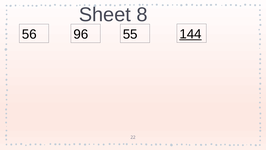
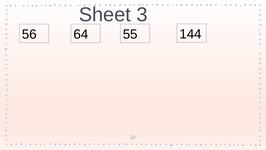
8: 8 -> 3
96: 96 -> 64
144 underline: present -> none
